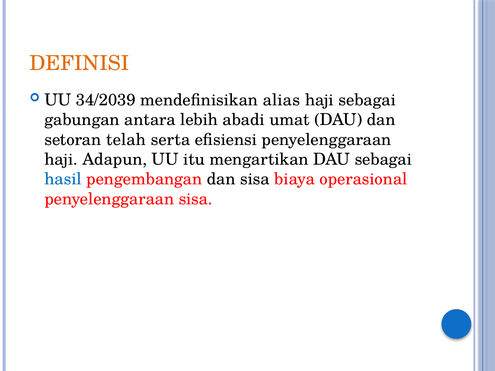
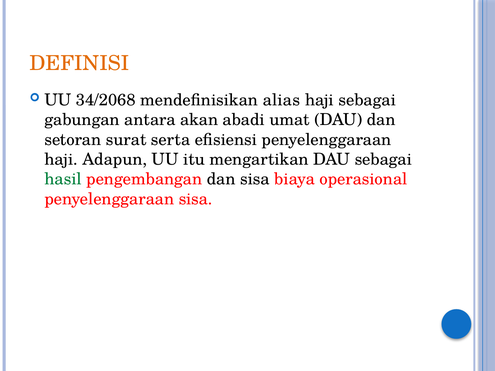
34/2039: 34/2039 -> 34/2068
lebih: lebih -> akan
telah: telah -> surat
hasil colour: blue -> green
